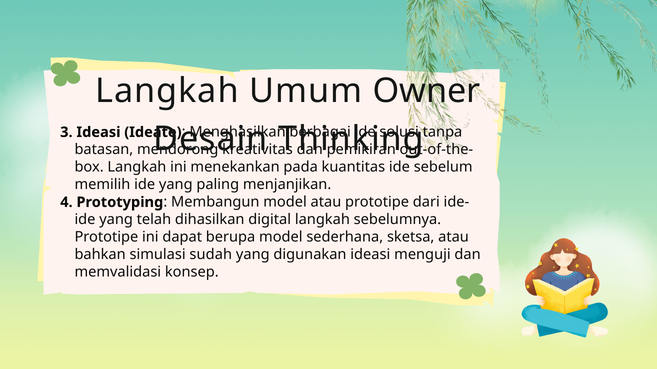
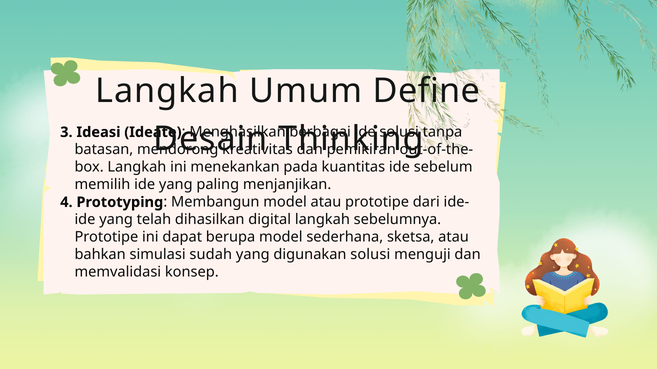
Owner: Owner -> Define
digunakan ideasi: ideasi -> solusi
